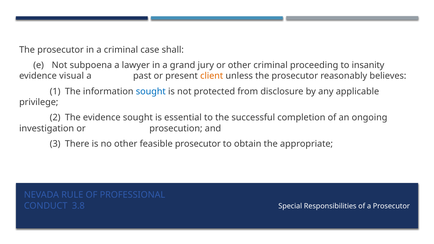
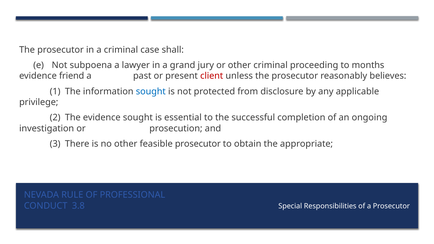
insanity: insanity -> months
visual: visual -> friend
client colour: orange -> red
